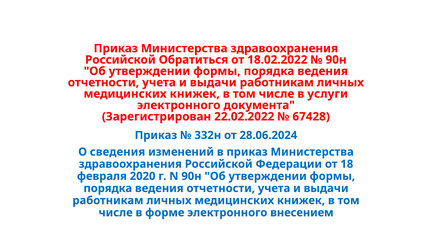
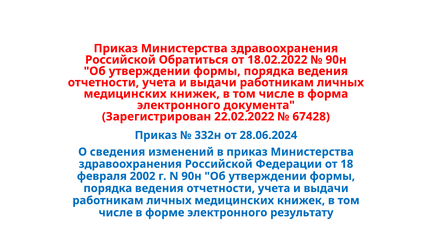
услуги: услуги -> форма
2020: 2020 -> 2002
внесением: внесением -> результату
